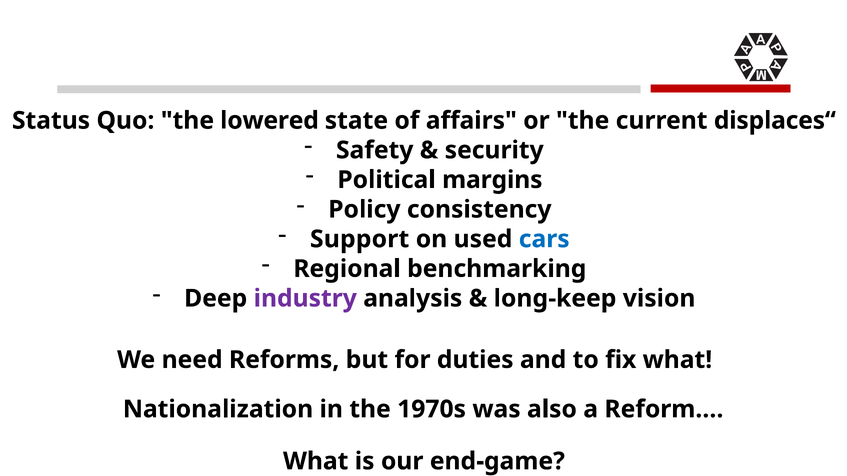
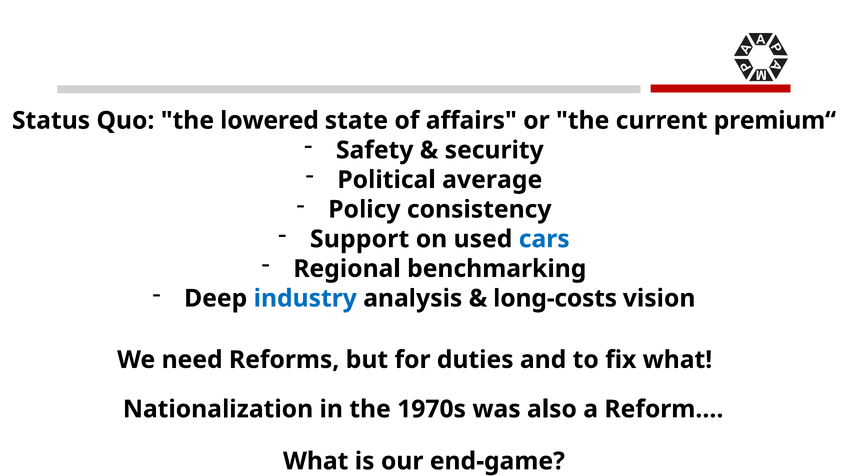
displaces“: displaces“ -> premium“
margins: margins -> average
industry colour: purple -> blue
long-keep: long-keep -> long-costs
